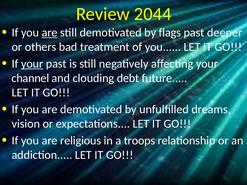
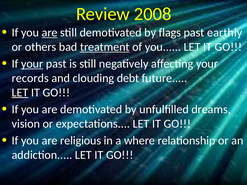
2044: 2044 -> 2008
deeper: deeper -> earthly
treatment underline: none -> present
channel: channel -> records
LET at (20, 93) underline: none -> present
troops: troops -> where
